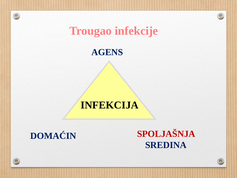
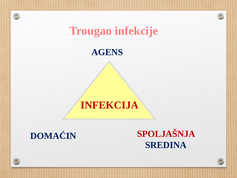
INFEKCIJA colour: black -> red
